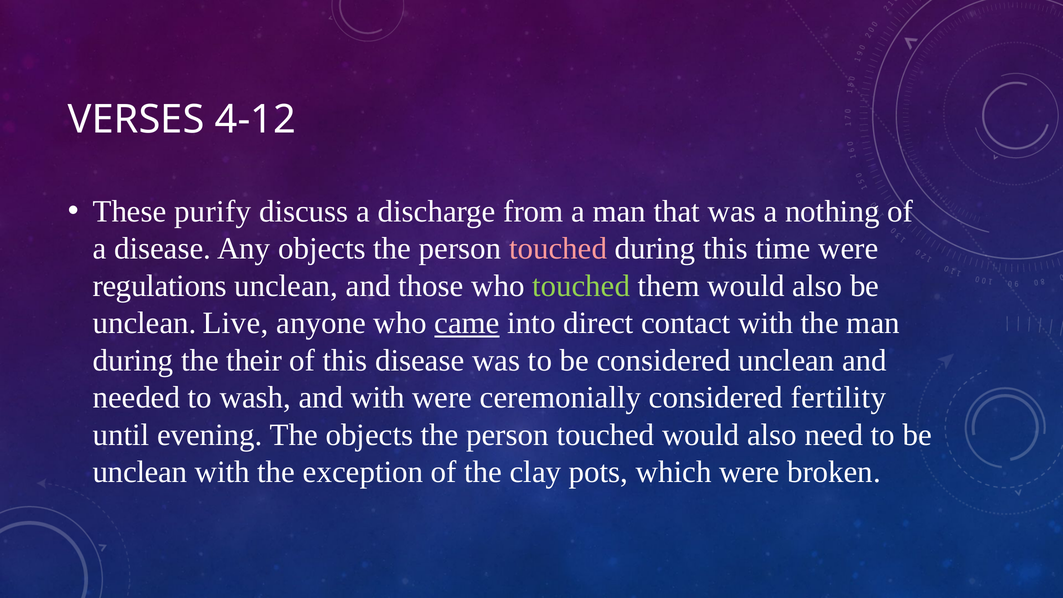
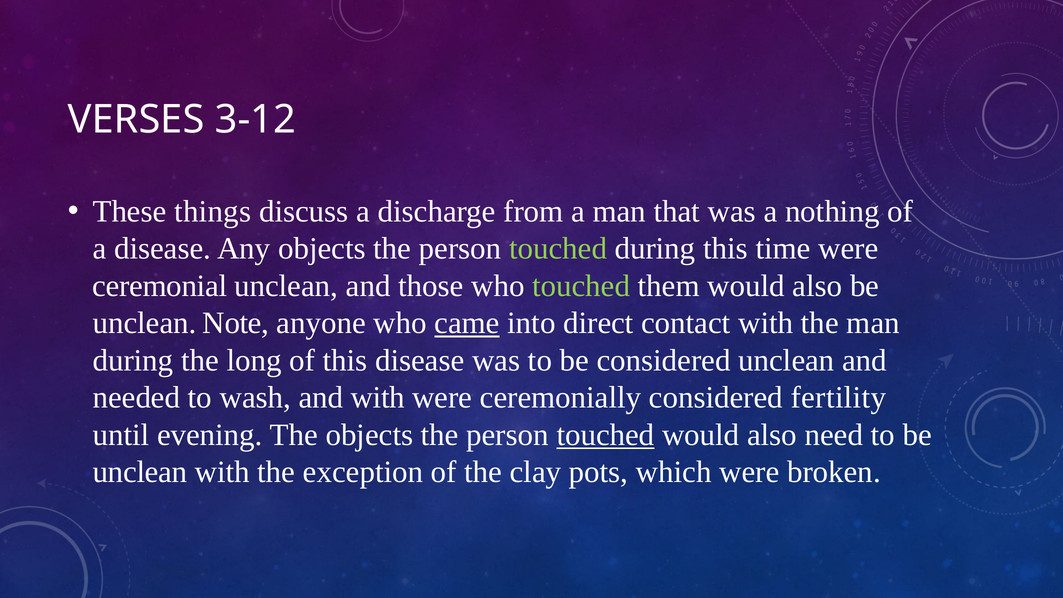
4-12: 4-12 -> 3-12
purify: purify -> things
touched at (558, 249) colour: pink -> light green
regulations: regulations -> ceremonial
Live: Live -> Note
their: their -> long
touched at (606, 435) underline: none -> present
